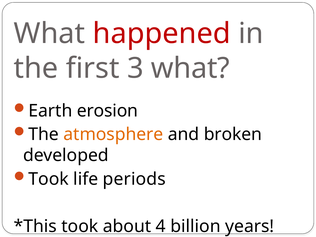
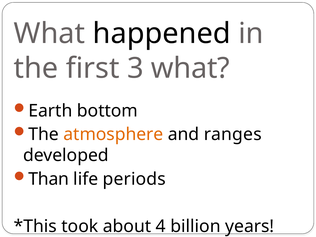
happened colour: red -> black
erosion: erosion -> bottom
broken: broken -> ranges
Took at (49, 179): Took -> Than
